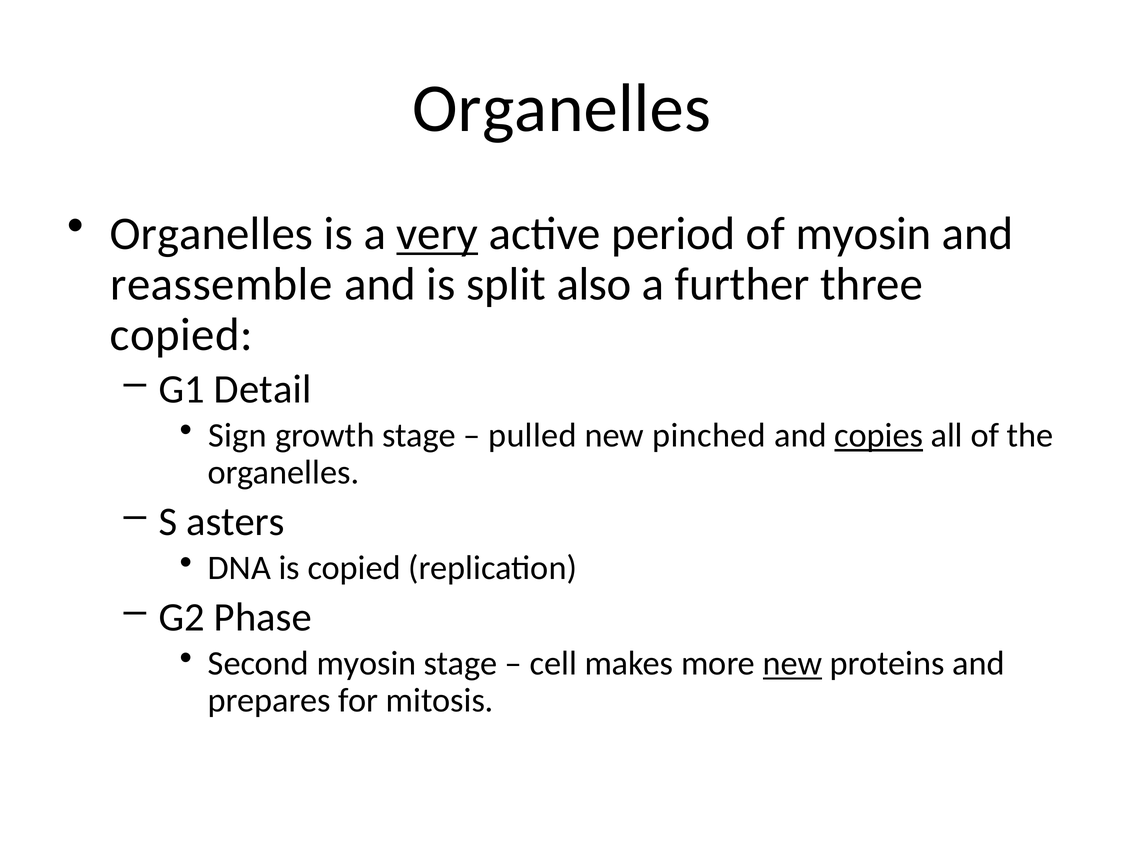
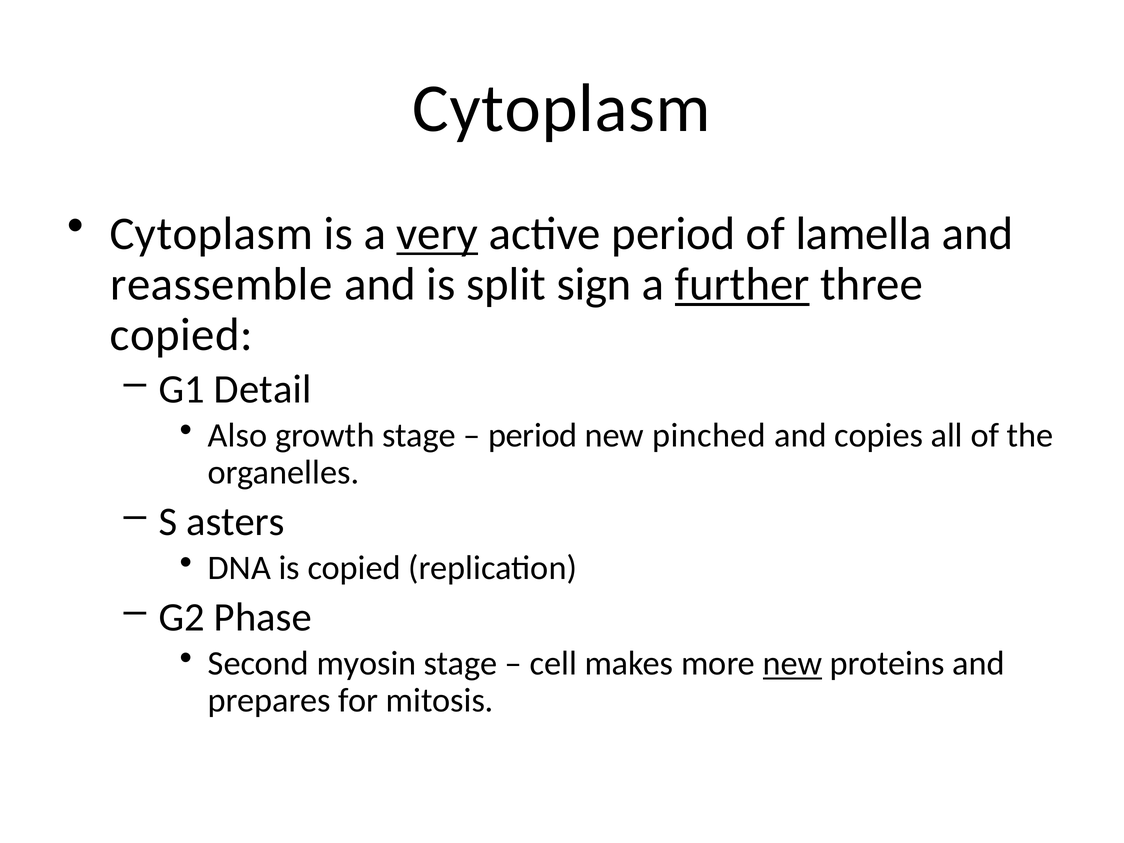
Organelles at (562, 109): Organelles -> Cytoplasm
Organelles at (211, 234): Organelles -> Cytoplasm
of myosin: myosin -> lamella
also: also -> sign
further underline: none -> present
Sign: Sign -> Also
pulled at (532, 435): pulled -> period
copies underline: present -> none
